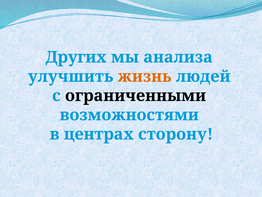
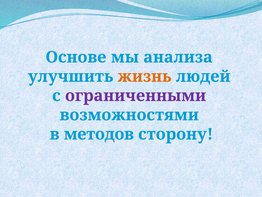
Других: Других -> Основе
ограниченными colour: black -> purple
центрах: центрах -> методов
